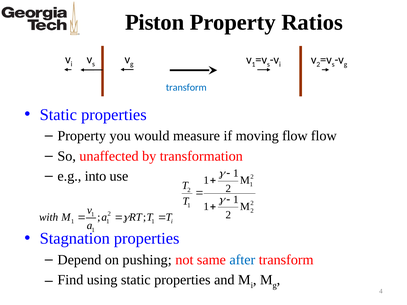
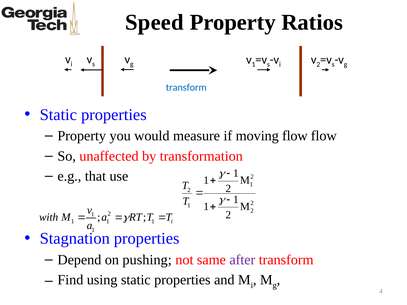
Piston: Piston -> Speed
into: into -> that
after colour: blue -> purple
